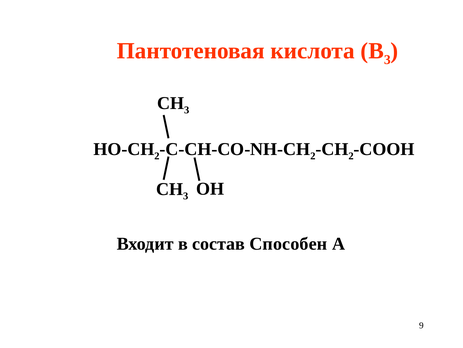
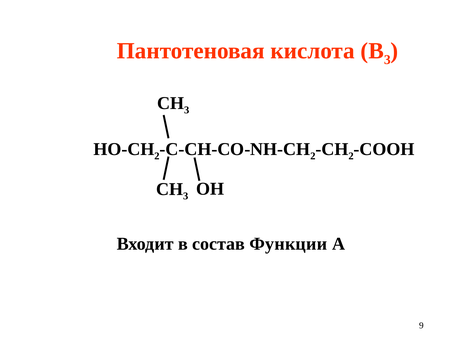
Способен: Способен -> Функции
